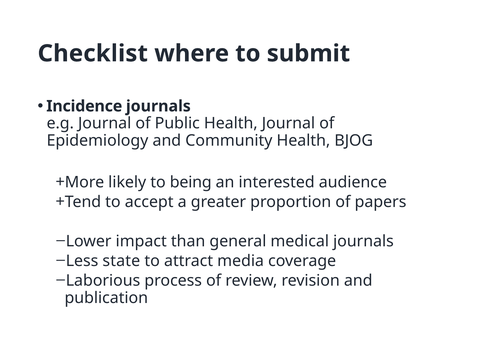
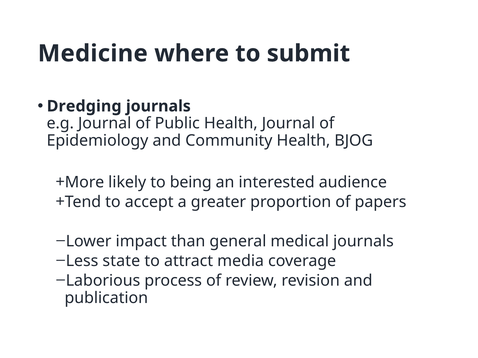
Checklist: Checklist -> Medicine
Incidence: Incidence -> Dredging
